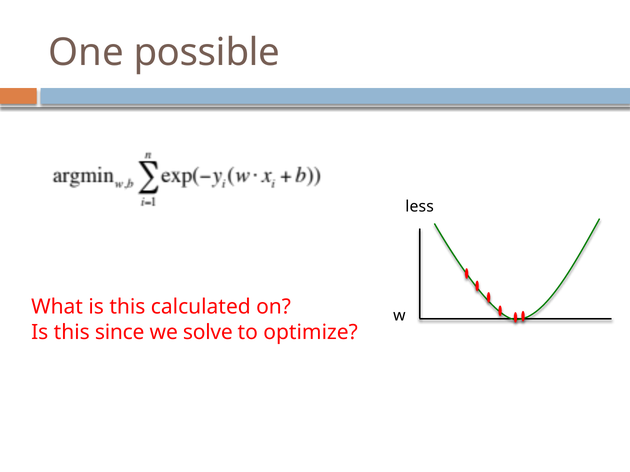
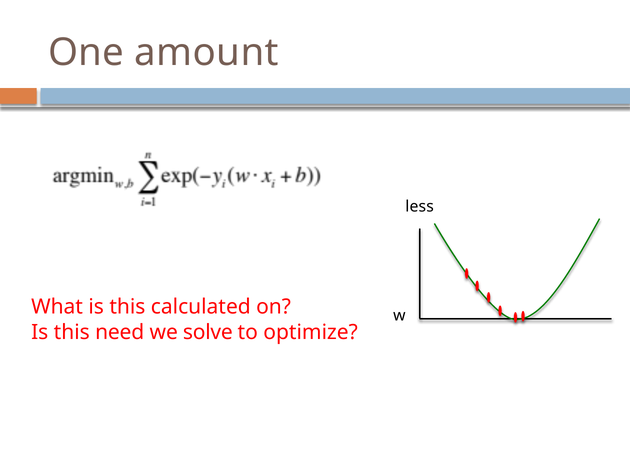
possible: possible -> amount
since: since -> need
